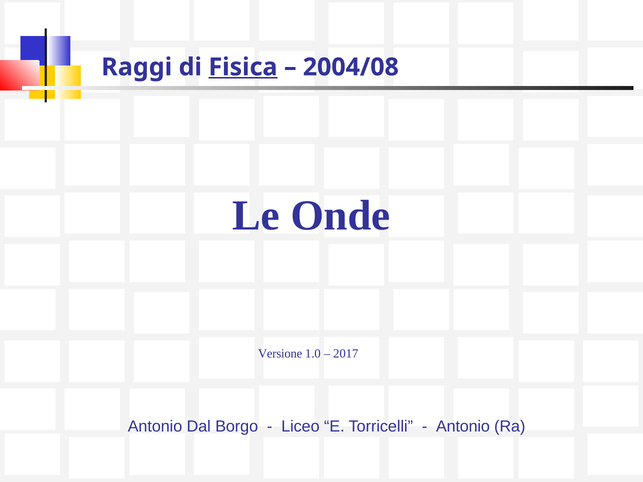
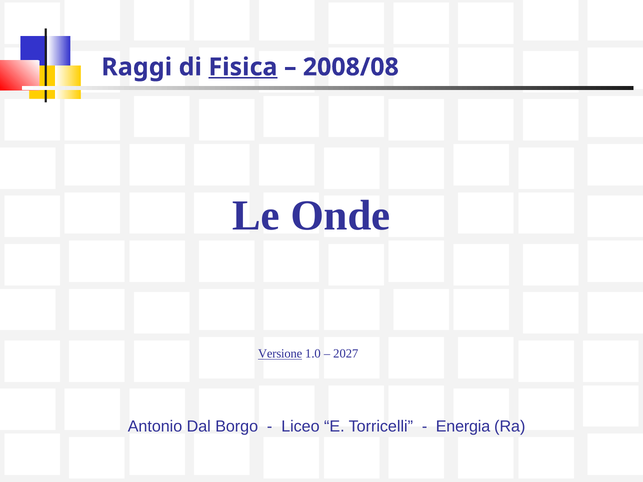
2004/08: 2004/08 -> 2008/08
Versione underline: none -> present
2017: 2017 -> 2027
Antonio at (463, 427): Antonio -> Energia
